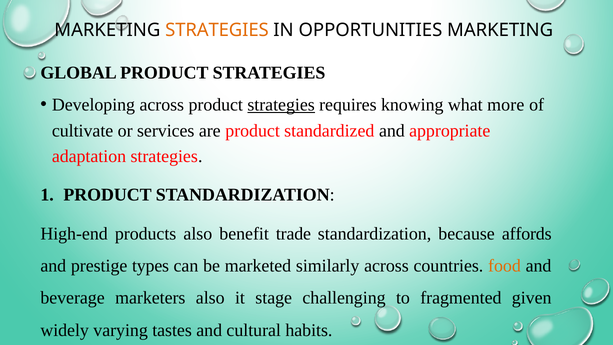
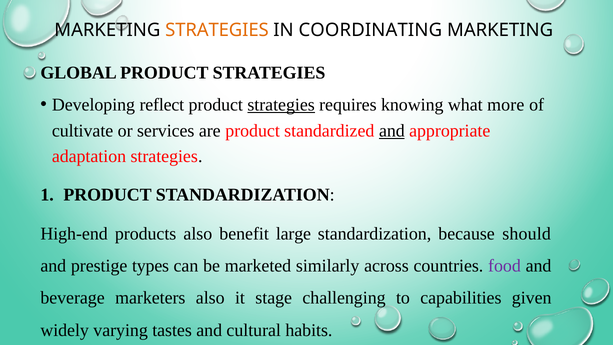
OPPORTUNITIES: OPPORTUNITIES -> COORDINATING
Developing across: across -> reflect
and at (392, 131) underline: none -> present
trade: trade -> large
affords: affords -> should
food colour: orange -> purple
fragmented: fragmented -> capabilities
